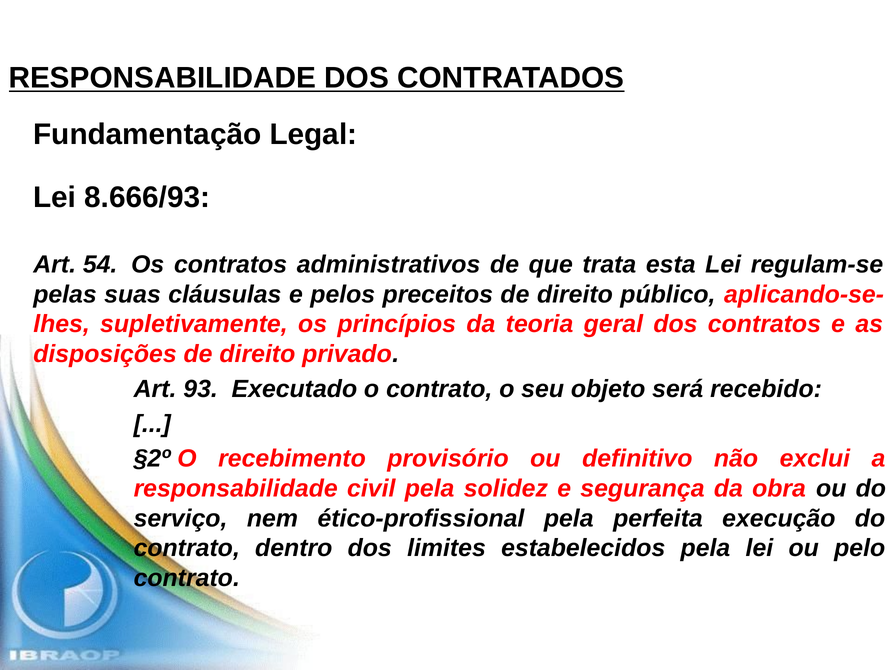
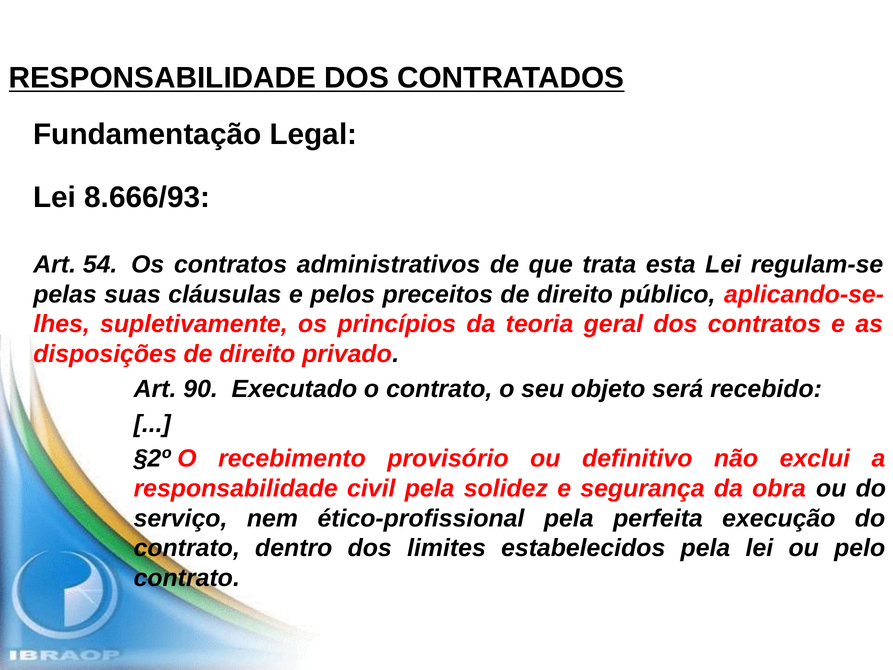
93: 93 -> 90
